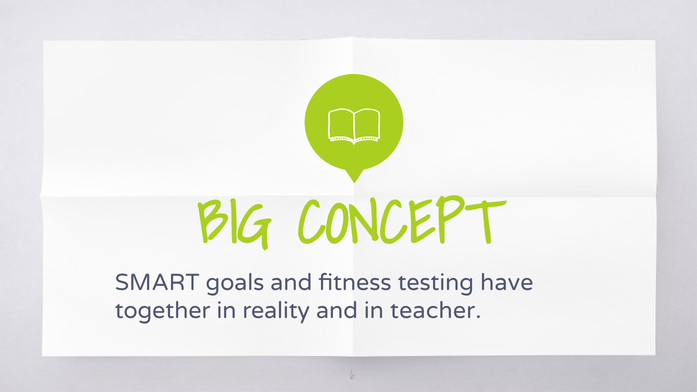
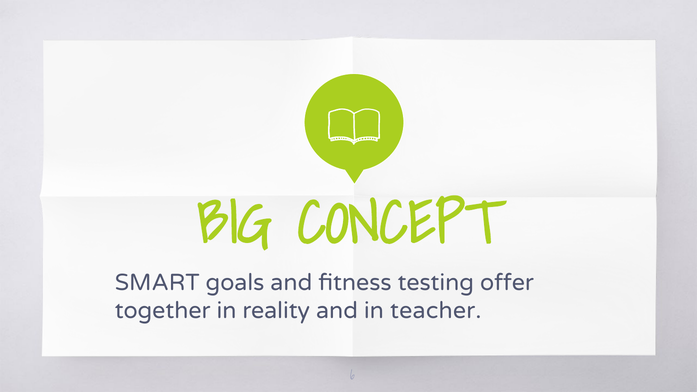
have: have -> offer
